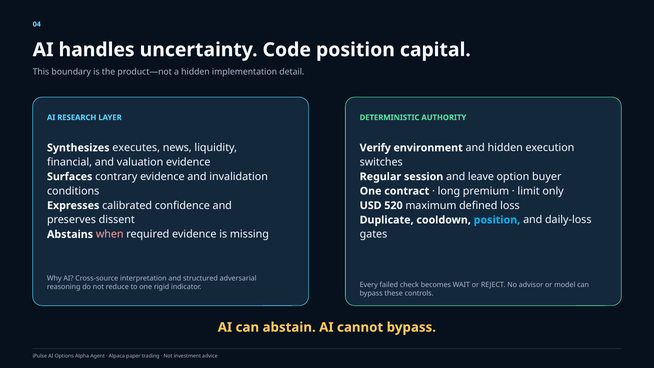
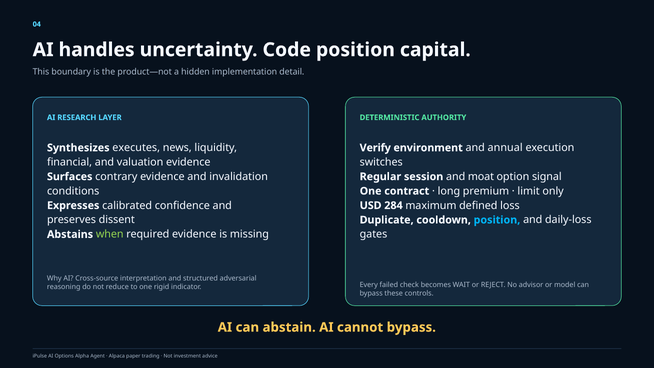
and hidden: hidden -> annual
leave: leave -> moat
buyer: buyer -> signal
520: 520 -> 284
when colour: pink -> light green
